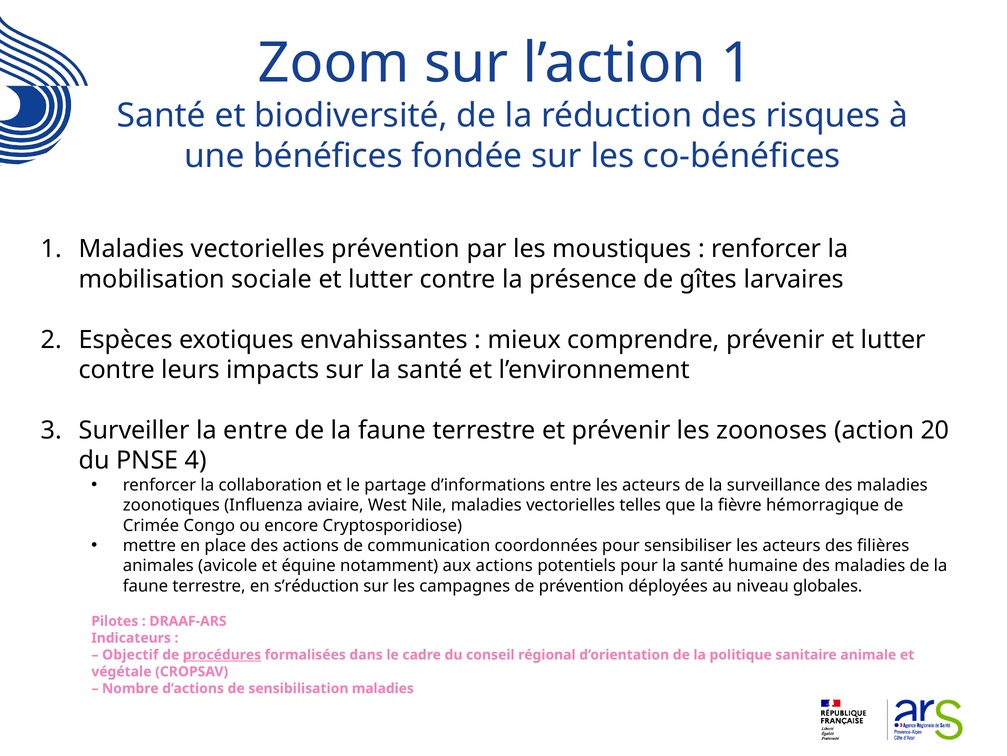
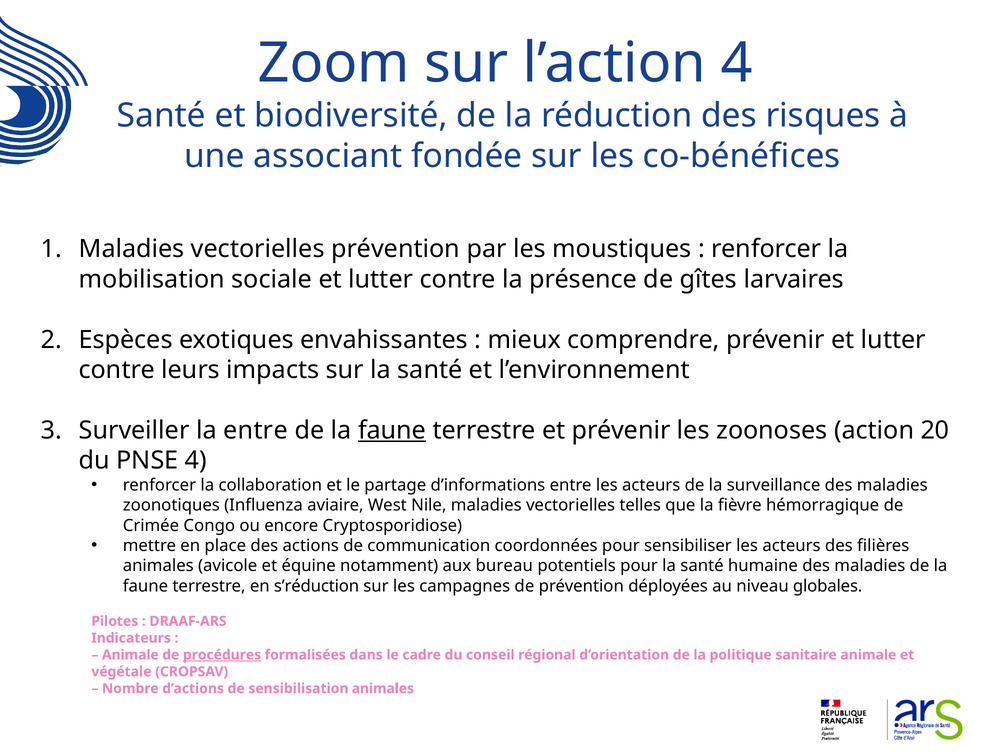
l’action 1: 1 -> 4
bénéfices: bénéfices -> associant
faune at (392, 430) underline: none -> present
aux actions: actions -> bureau
Objectif at (130, 654): Objectif -> Animale
sensibilisation maladies: maladies -> animales
